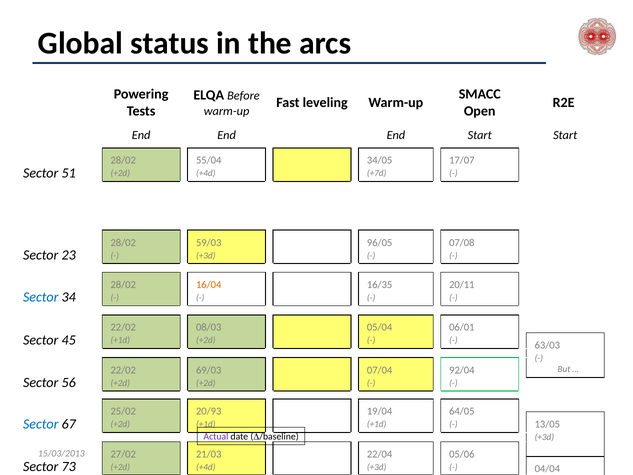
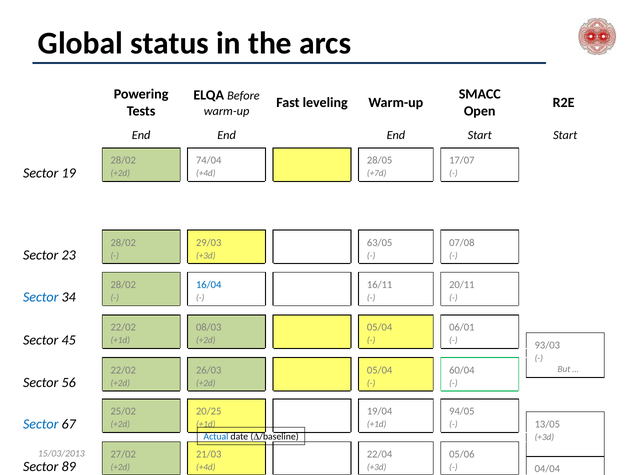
55/04: 55/04 -> 74/04
34/05: 34/05 -> 28/05
51: 51 -> 19
59/03: 59/03 -> 29/03
96/05: 96/05 -> 63/05
16/04 colour: orange -> blue
16/35: 16/35 -> 16/11
63/03: 63/03 -> 93/03
69/03: 69/03 -> 26/03
07/04 at (380, 370): 07/04 -> 05/04
92/04: 92/04 -> 60/04
20/93: 20/93 -> 20/25
64/05: 64/05 -> 94/05
Actual colour: purple -> blue
73: 73 -> 89
